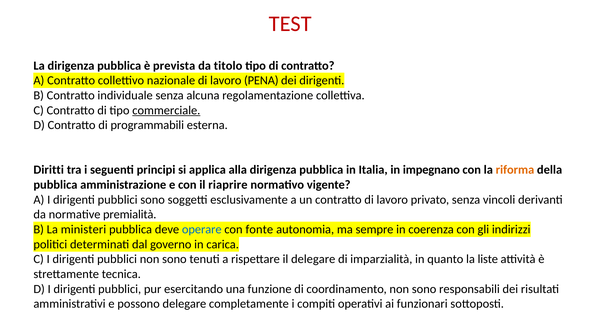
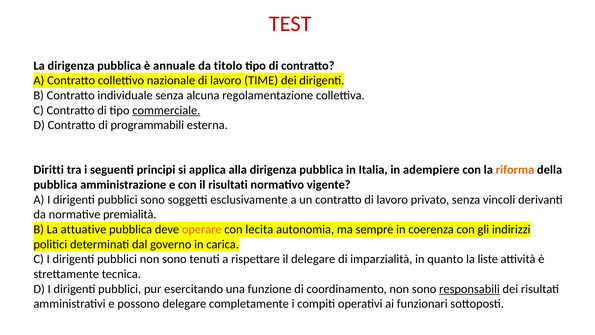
prevista: prevista -> annuale
PENA: PENA -> TIME
impegnano: impegnano -> adempiere
il riaprire: riaprire -> risultati
ministeri: ministeri -> attuative
operare colour: blue -> orange
fonte: fonte -> lecita
responsabili underline: none -> present
